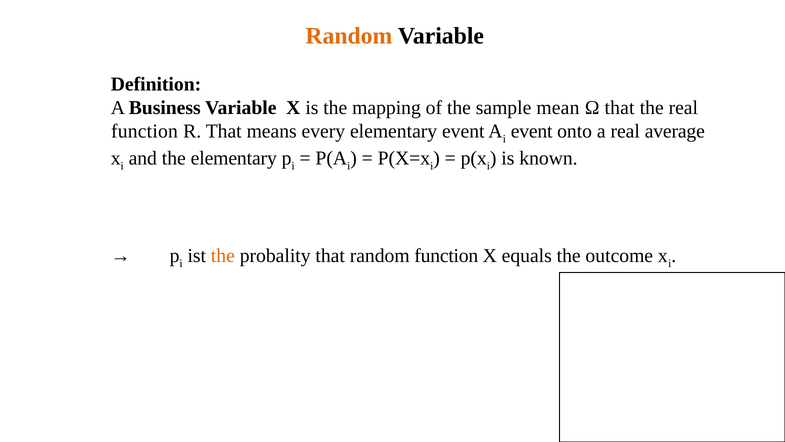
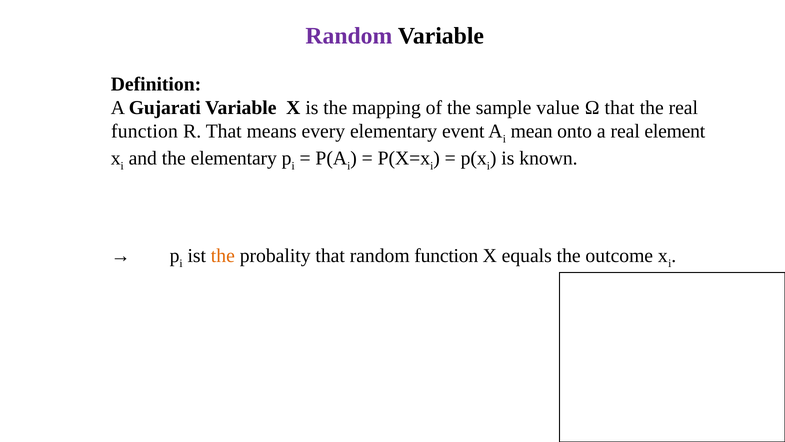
Random at (349, 36) colour: orange -> purple
Business: Business -> Gujarati
mean: mean -> value
event at (532, 131): event -> mean
average: average -> element
